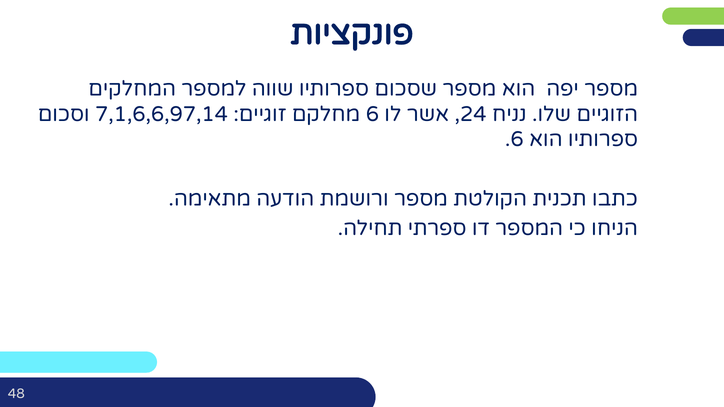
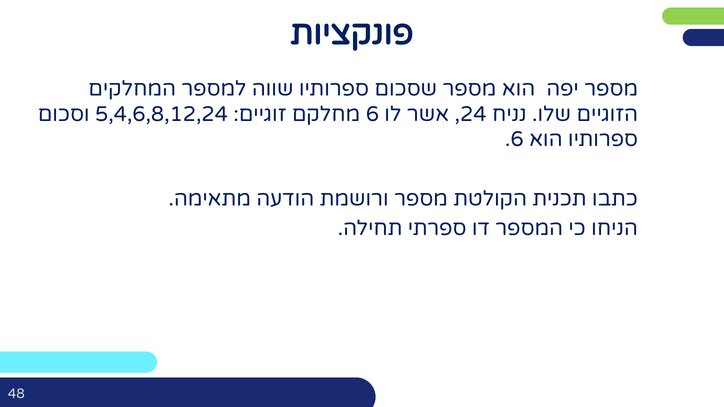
7,1,6,6,97,14: 7,1,6,6,97,14 -> 5,4,6,8,12,24
